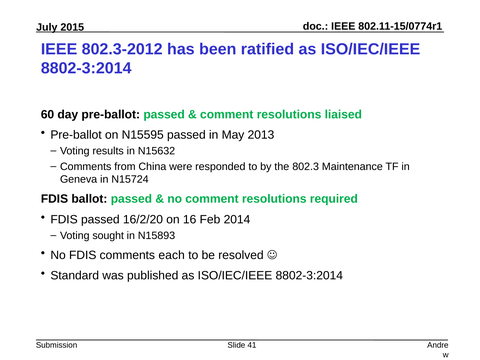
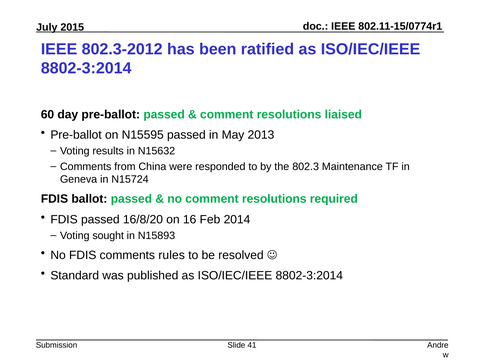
16/2/20: 16/2/20 -> 16/8/20
each: each -> rules
